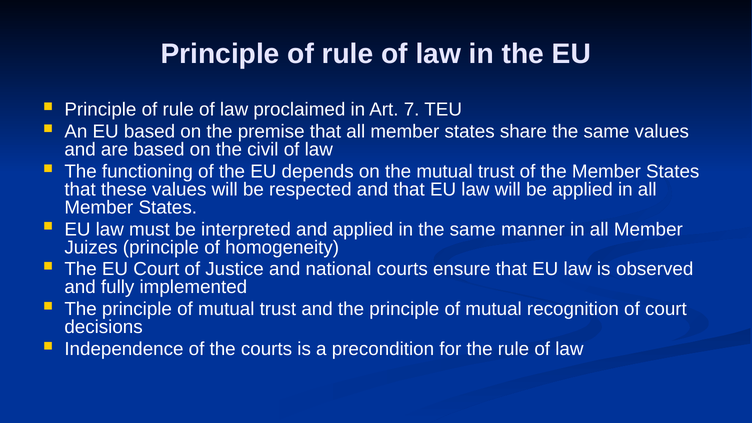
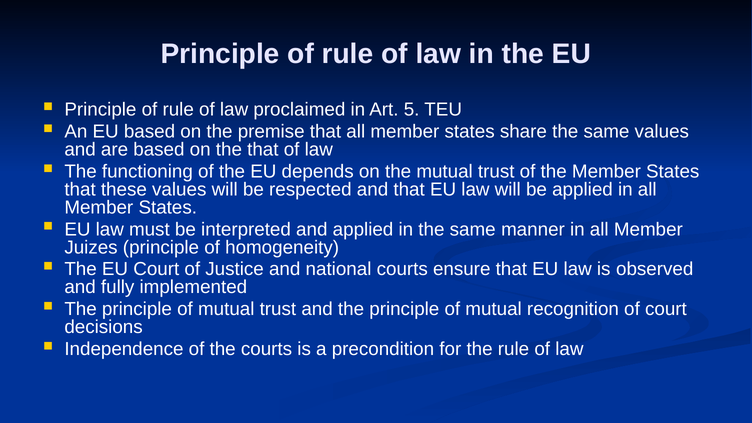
7: 7 -> 5
the civil: civil -> that
